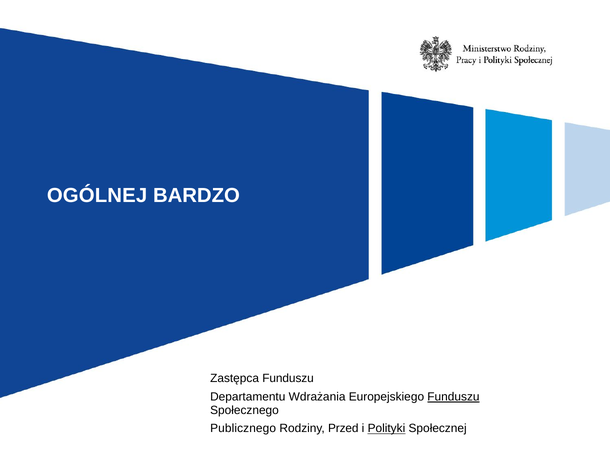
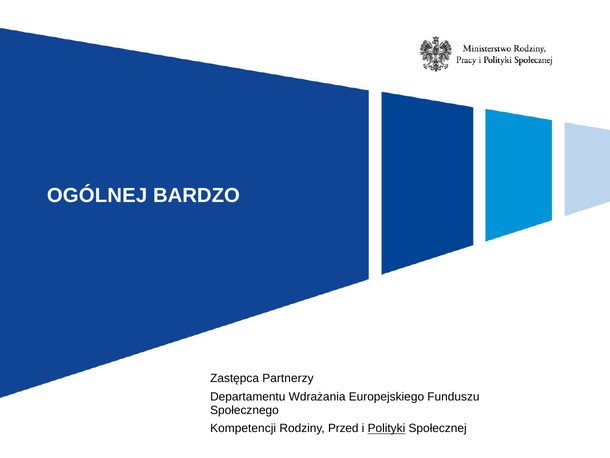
Zastępca Funduszu: Funduszu -> Partnerzy
Funduszu at (453, 396) underline: present -> none
Publicznego: Publicznego -> Kompetencji
